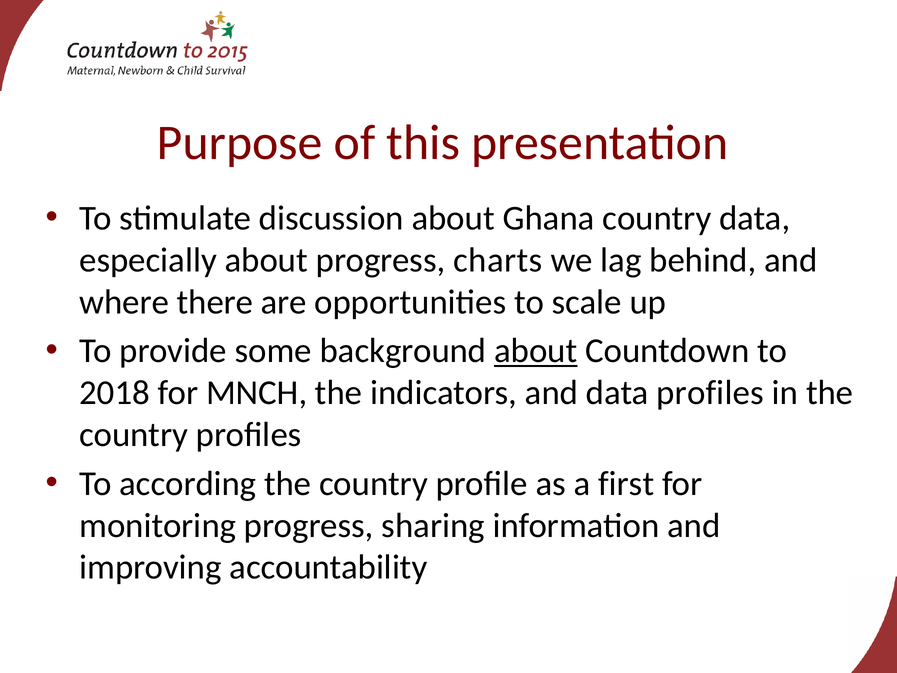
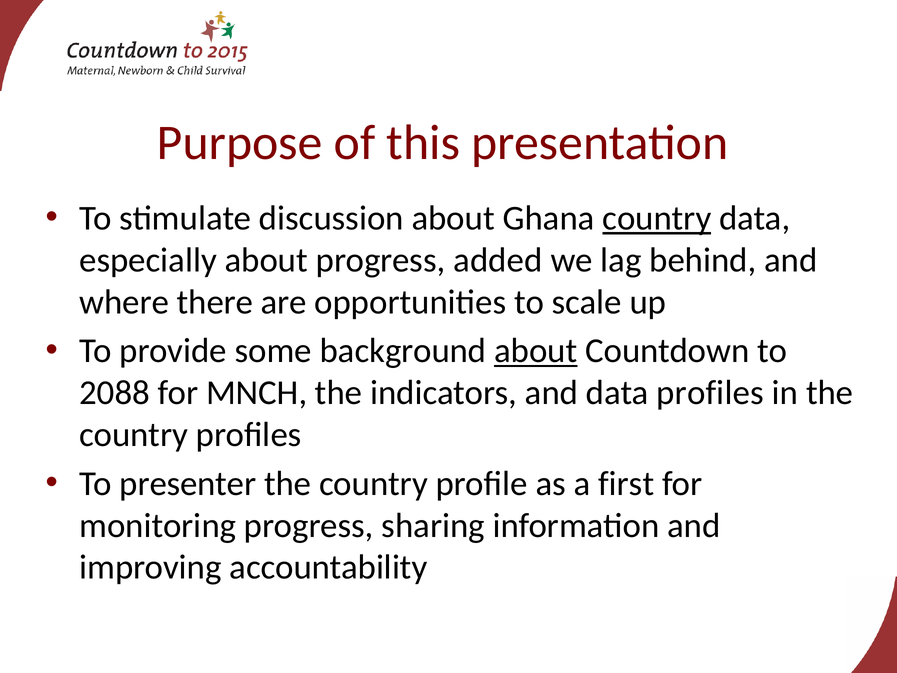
country at (657, 218) underline: none -> present
charts: charts -> added
2018: 2018 -> 2088
according: according -> presenter
